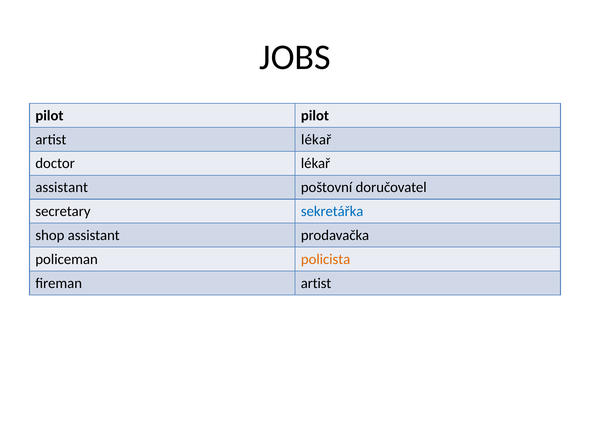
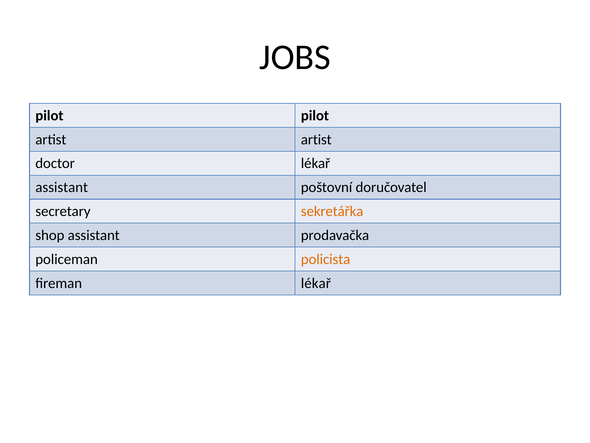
artist lékař: lékař -> artist
sekretářka colour: blue -> orange
fireman artist: artist -> lékař
